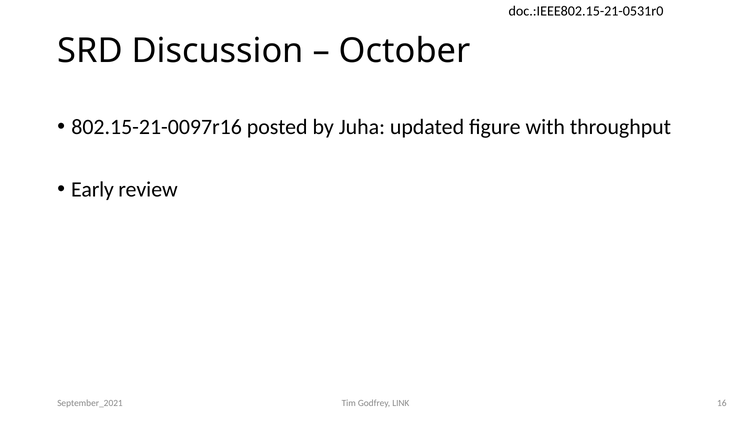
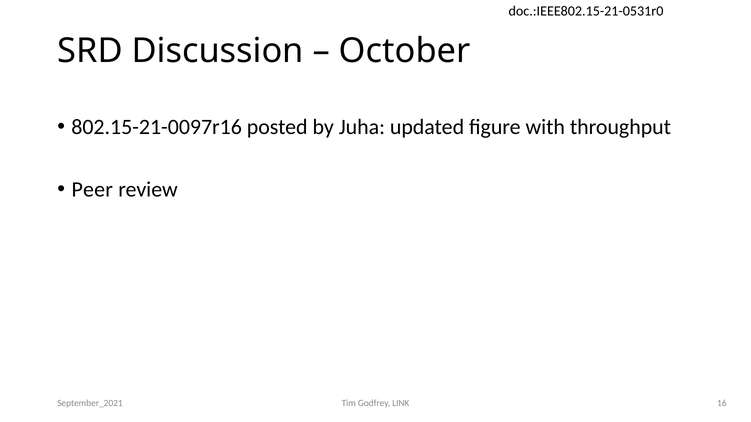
Early: Early -> Peer
